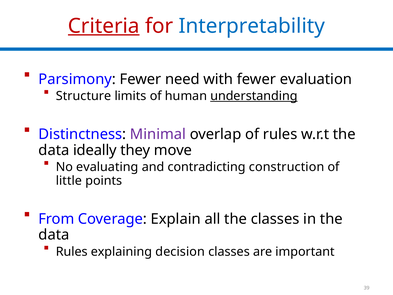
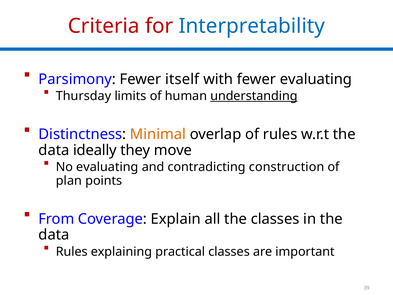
Criteria underline: present -> none
need: need -> itself
fewer evaluation: evaluation -> evaluating
Structure: Structure -> Thursday
Minimal colour: purple -> orange
little: little -> plan
decision: decision -> practical
